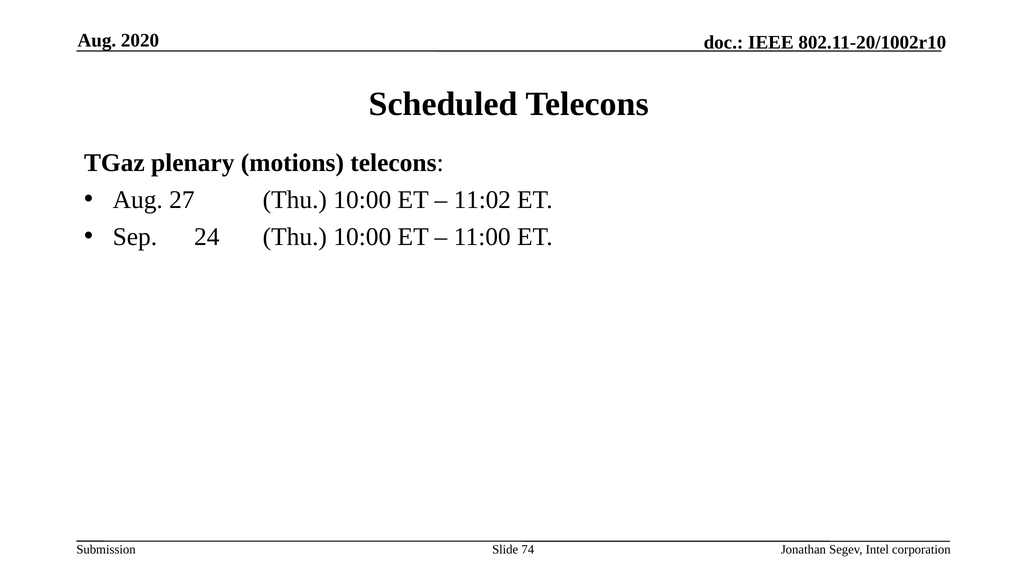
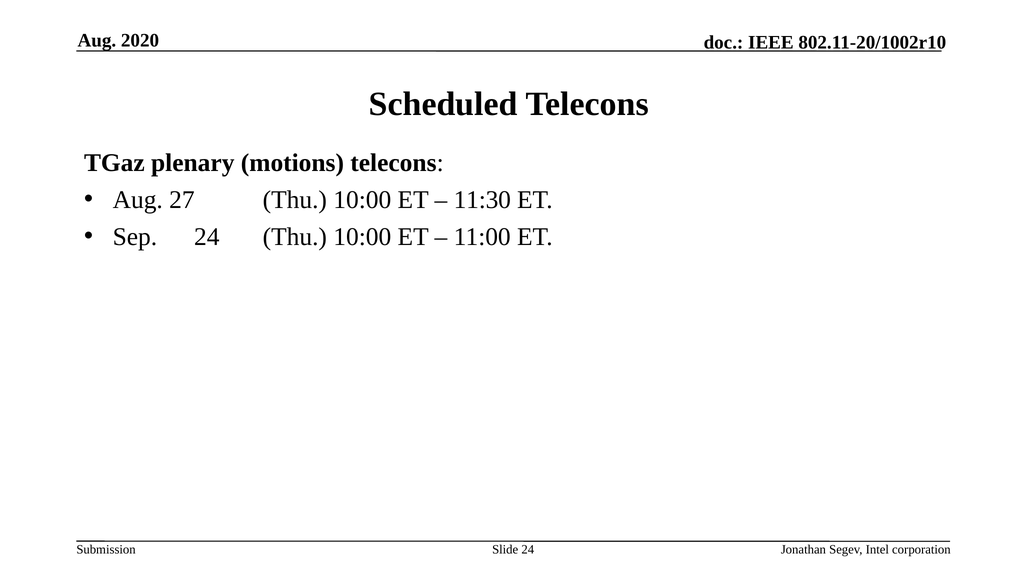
11:02: 11:02 -> 11:30
Slide 74: 74 -> 24
